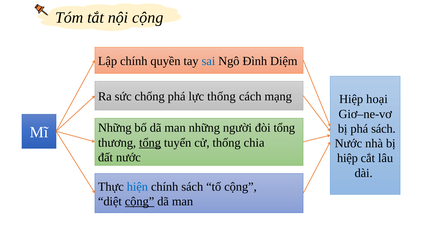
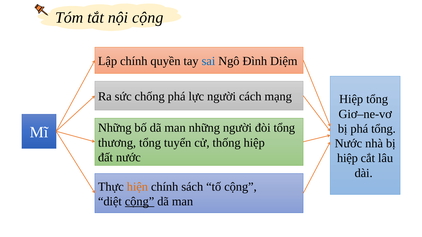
lực thống: thống -> người
Hiệp hoại: hoại -> tổng
phá sách: sách -> tổng
tổng at (150, 143) underline: present -> none
thống chia: chia -> hiệp
hiện colour: blue -> orange
